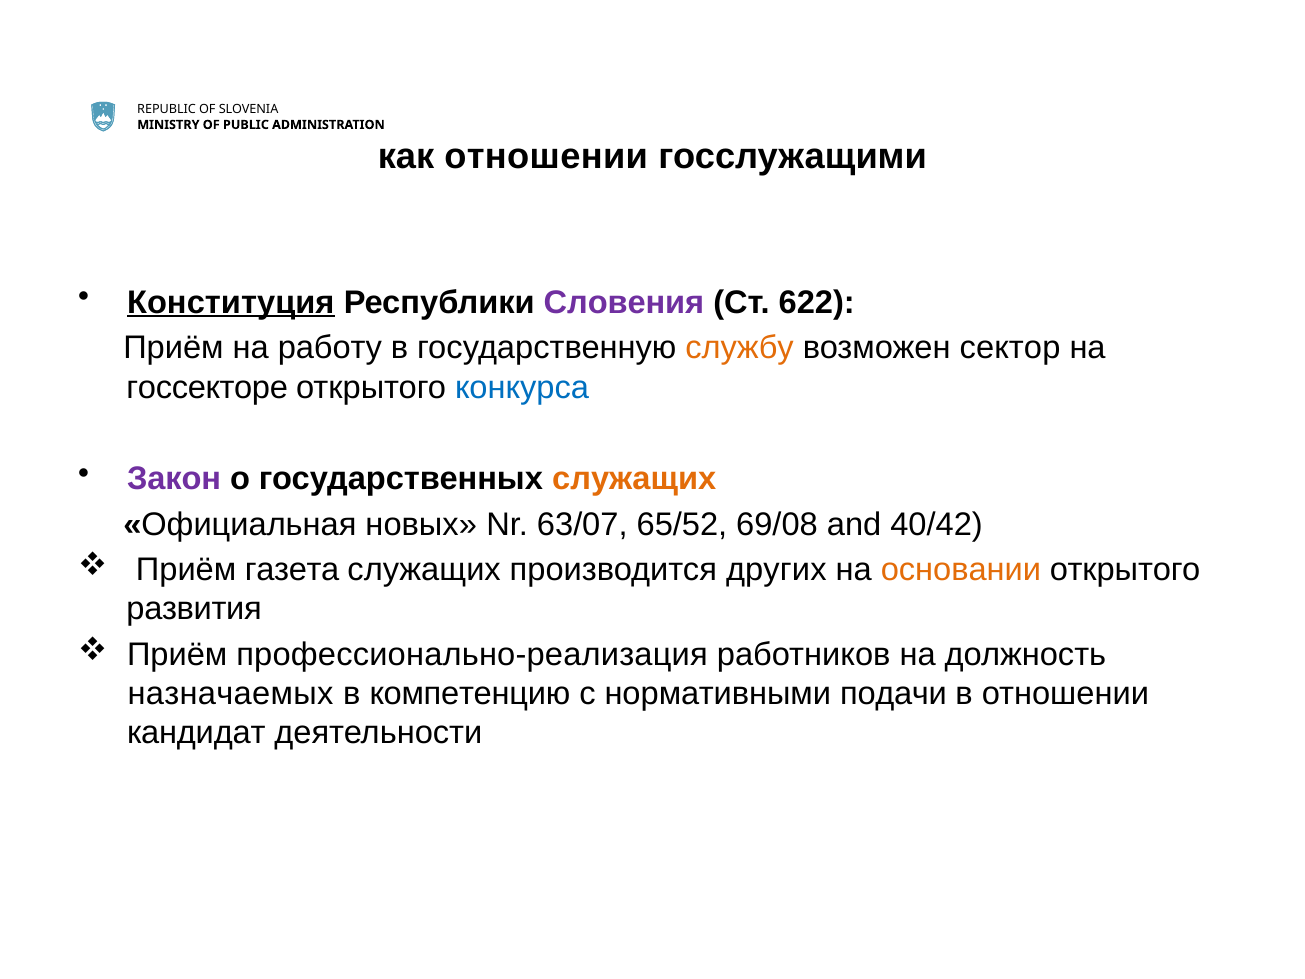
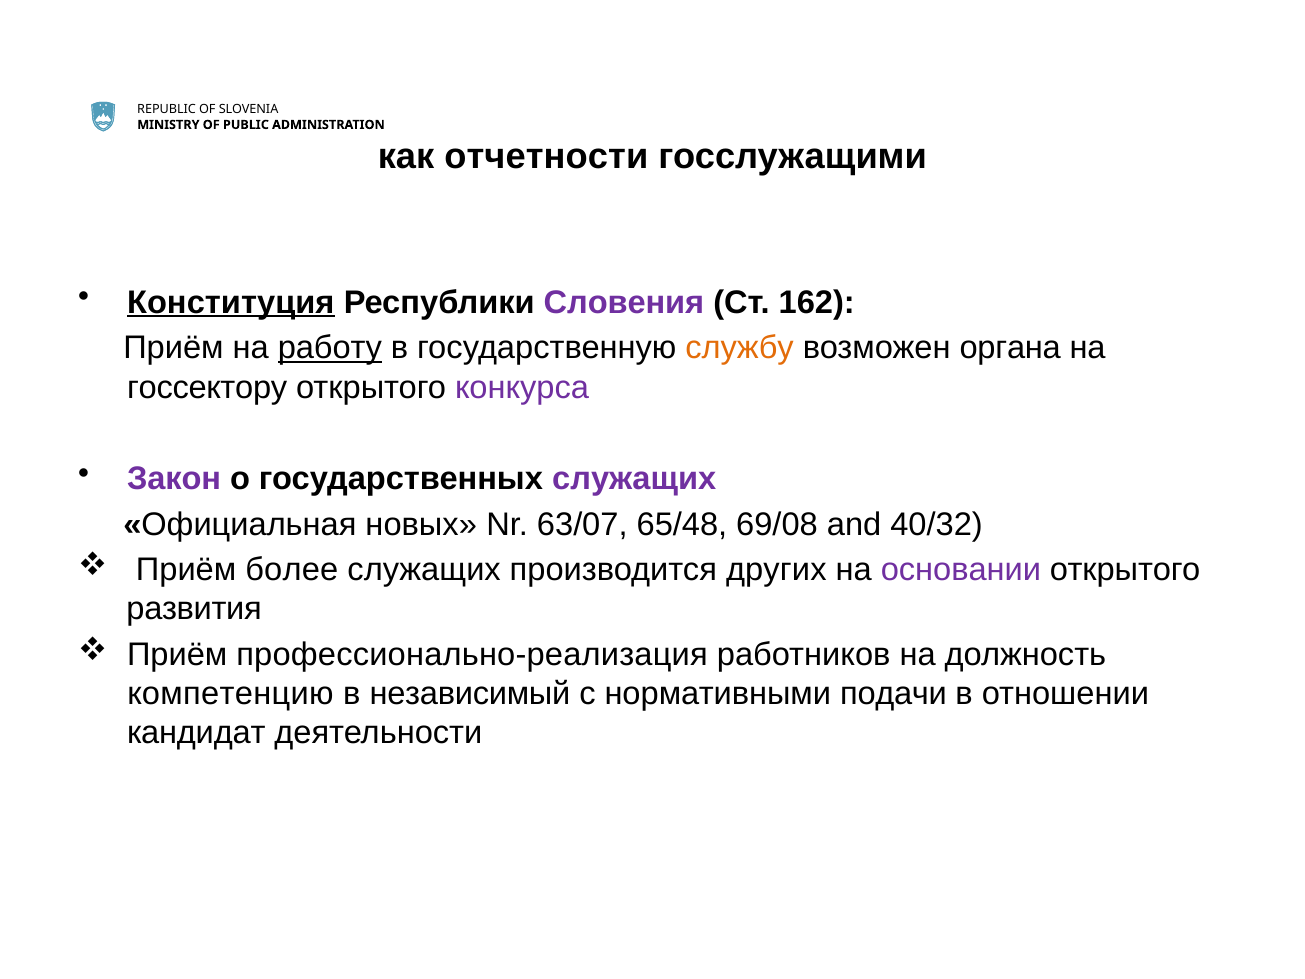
как отношении: отношении -> отчетности
622: 622 -> 162
работу underline: none -> present
сектор: сектор -> органа
госсекторе: госсекторе -> госсектору
конкурса colour: blue -> purple
служащих at (634, 479) colour: orange -> purple
65/52: 65/52 -> 65/48
40/42: 40/42 -> 40/32
газета: газета -> более
основании colour: orange -> purple
назначаемых: назначаемых -> компетенцию
компетенцию: компетенцию -> независимый
